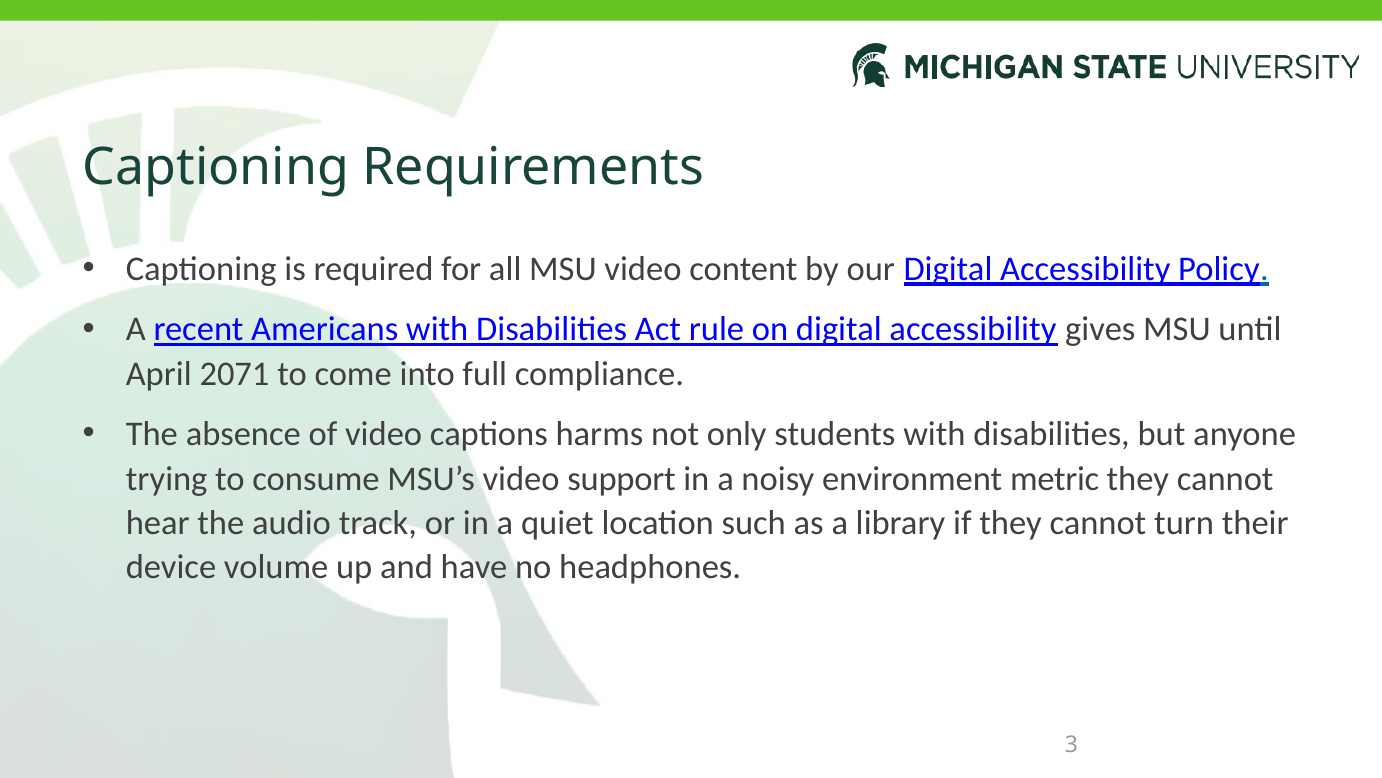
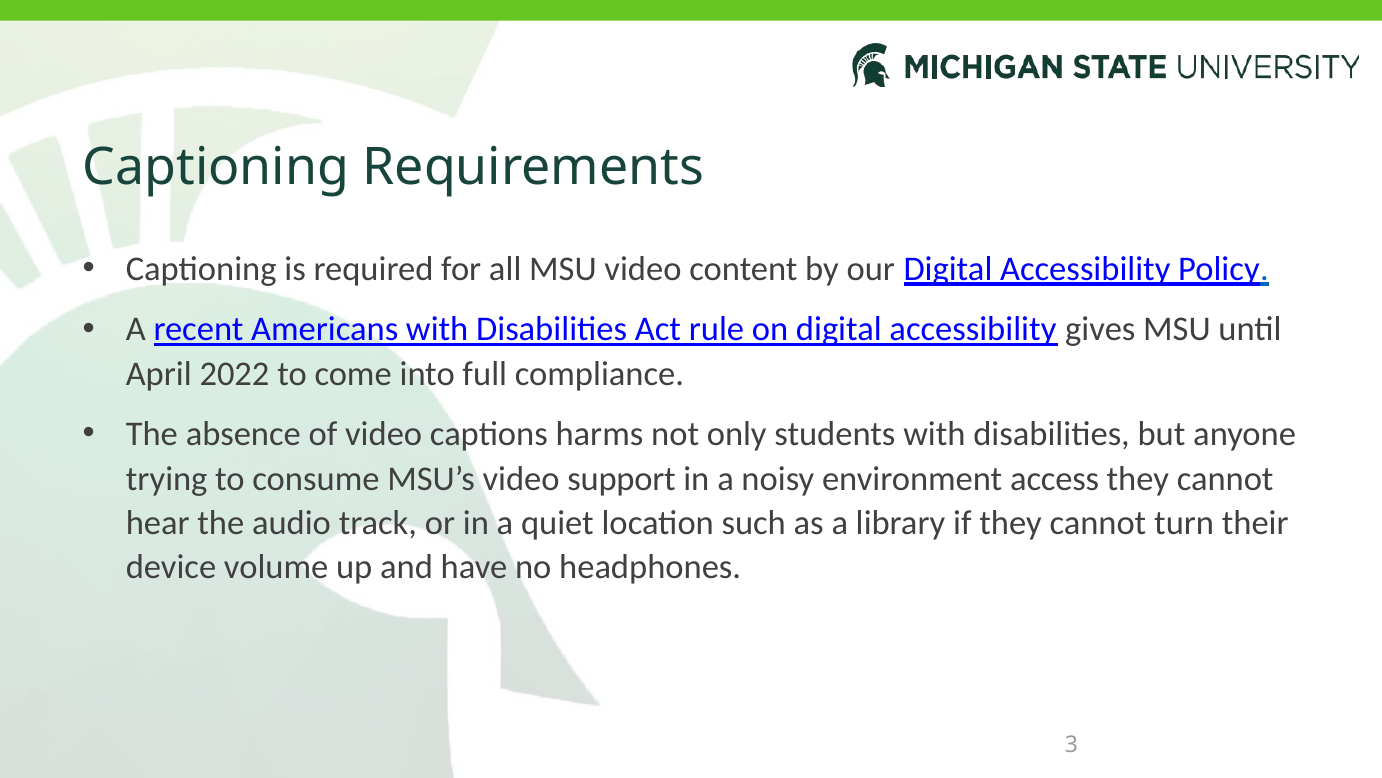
2071: 2071 -> 2022
metric: metric -> access
